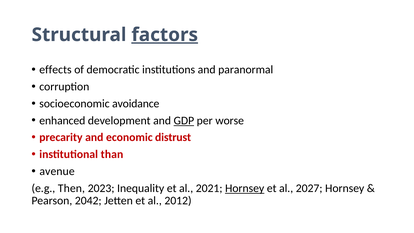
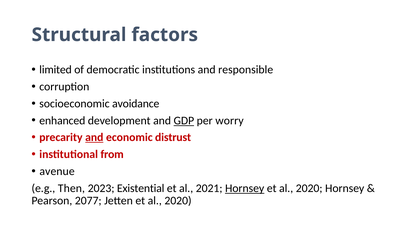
factors underline: present -> none
effects: effects -> limited
paranormal: paranormal -> responsible
worse: worse -> worry
and at (94, 137) underline: none -> present
than: than -> from
Inequality: Inequality -> Existential
2027 at (309, 188): 2027 -> 2020
2042: 2042 -> 2077
Jetten et al 2012: 2012 -> 2020
